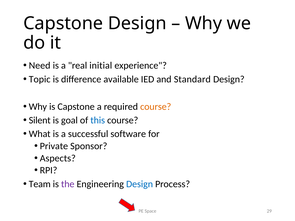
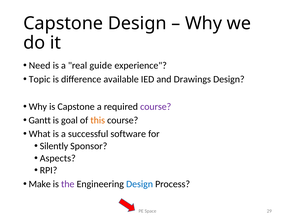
initial: initial -> guide
Standard: Standard -> Drawings
course at (156, 107) colour: orange -> purple
Silent: Silent -> Gantt
this colour: blue -> orange
Private: Private -> Silently
Team: Team -> Make
